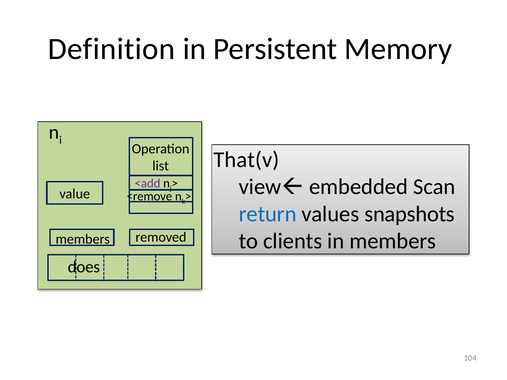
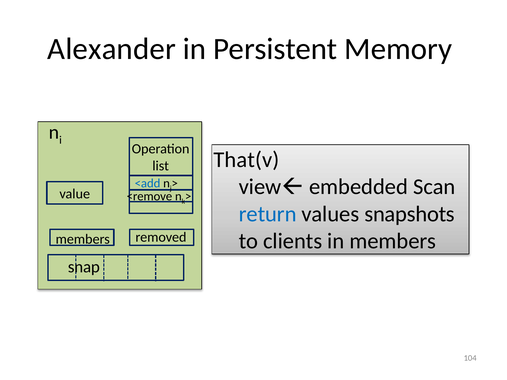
Definition: Definition -> Alexander
<add colour: purple -> blue
does: does -> snap
